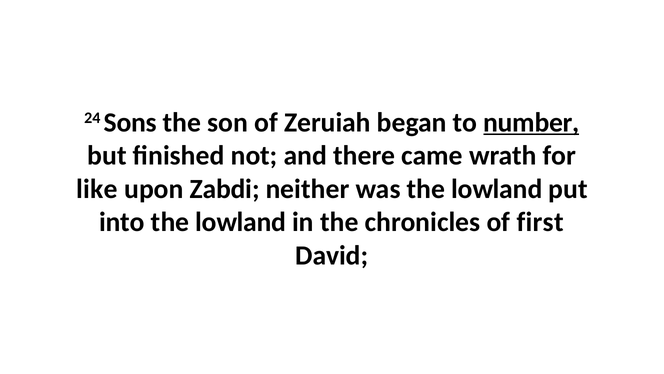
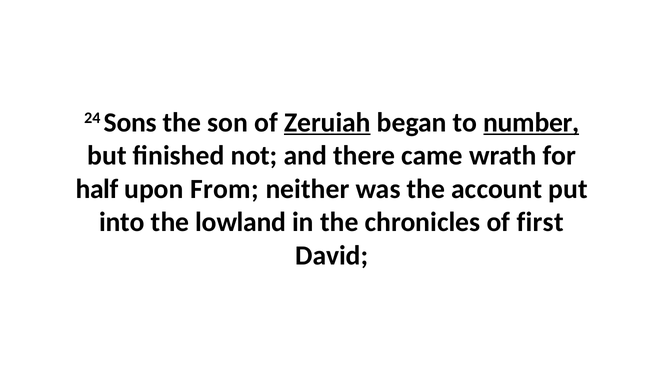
Zeruiah underline: none -> present
like: like -> half
Zabdi: Zabdi -> From
was the lowland: lowland -> account
